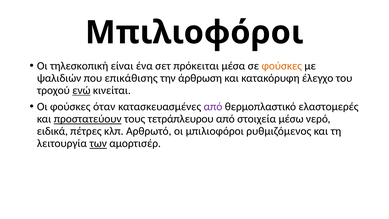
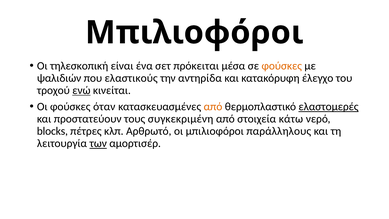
επικάθισης: επικάθισης -> ελαστικούς
άρθρωση: άρθρωση -> αντηρίδα
από at (213, 107) colour: purple -> orange
ελαστομερές underline: none -> present
προστατεύουν underline: present -> none
τετράπλευρου: τετράπλευρου -> συγκεκριμένη
μέσω: μέσω -> κάτω
ειδικά: ειδικά -> blocks
ρυθµιζόµενος: ρυθµιζόµενος -> παράλληλους
